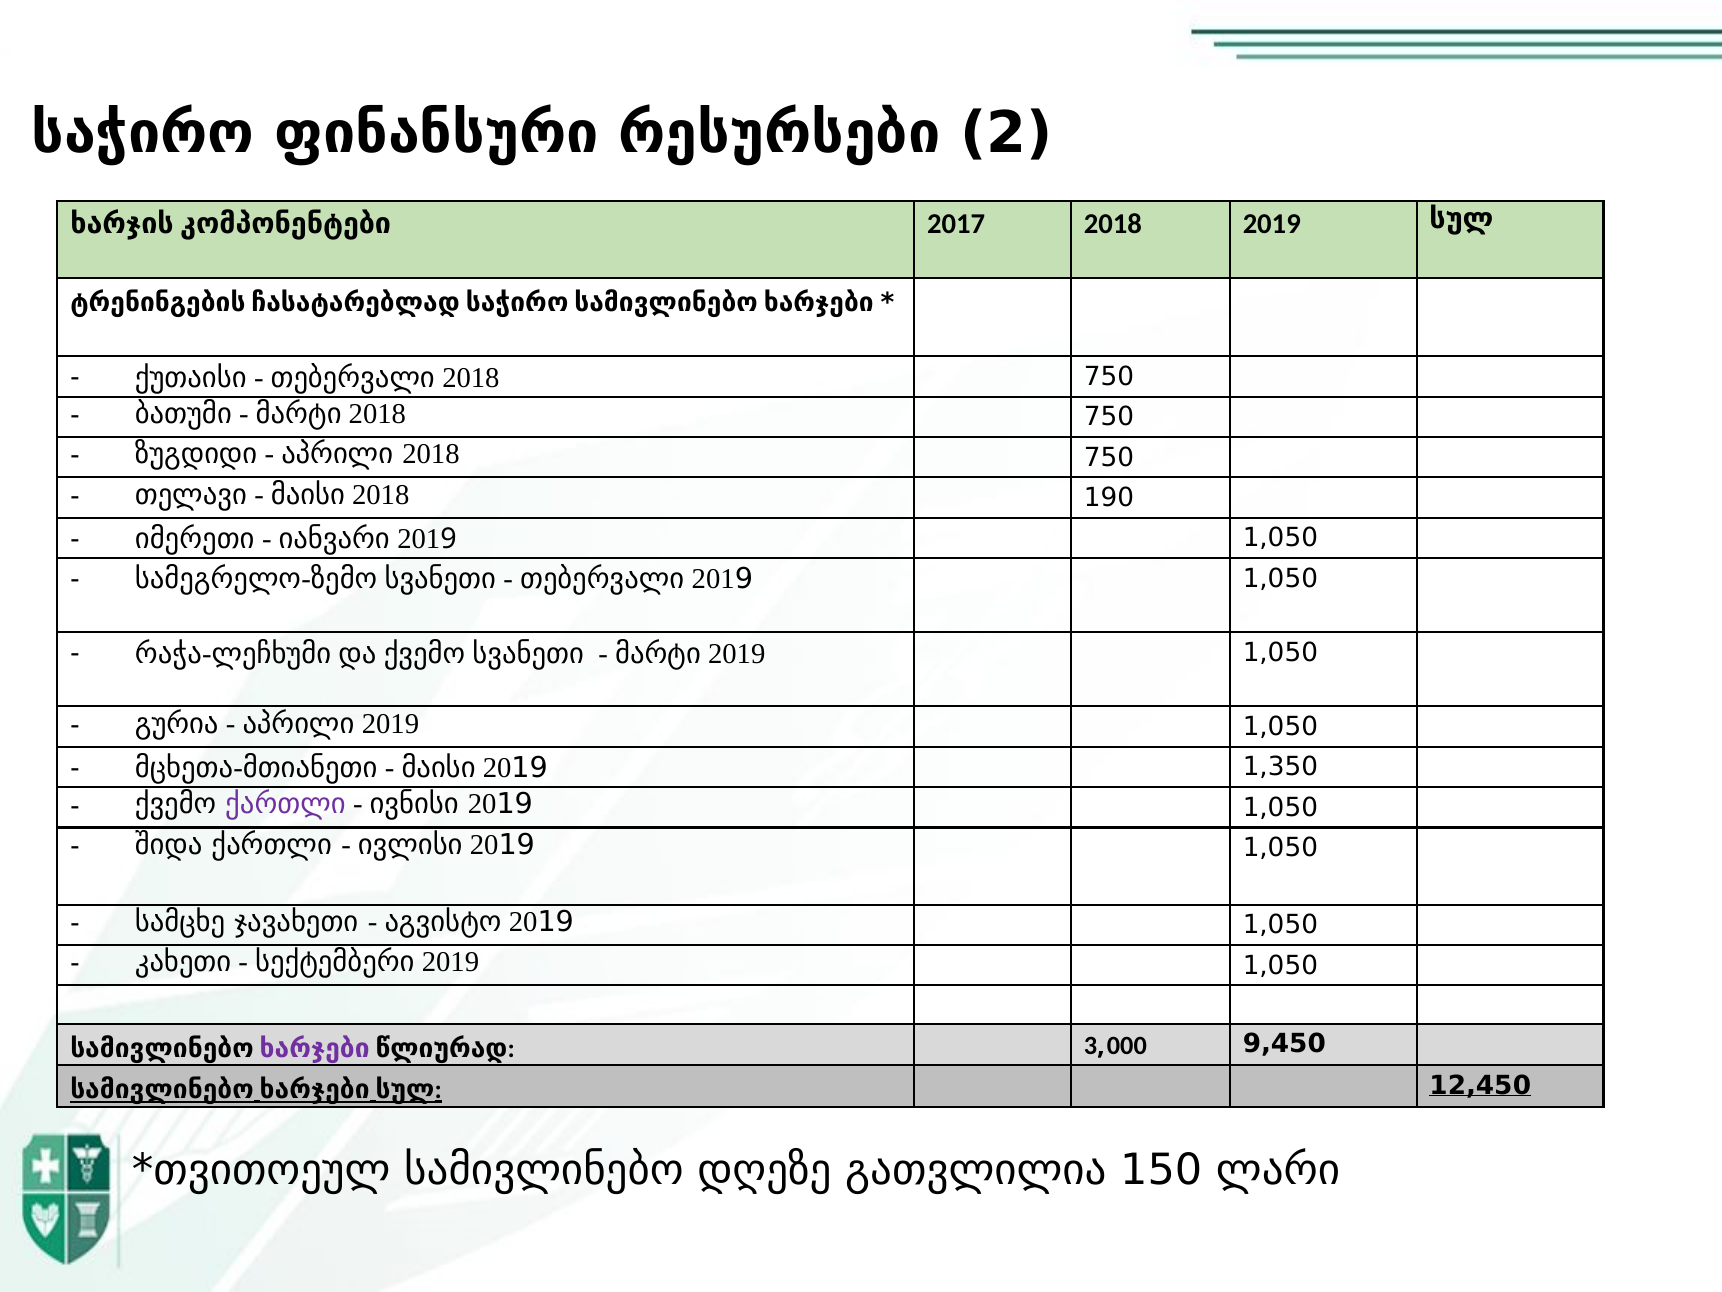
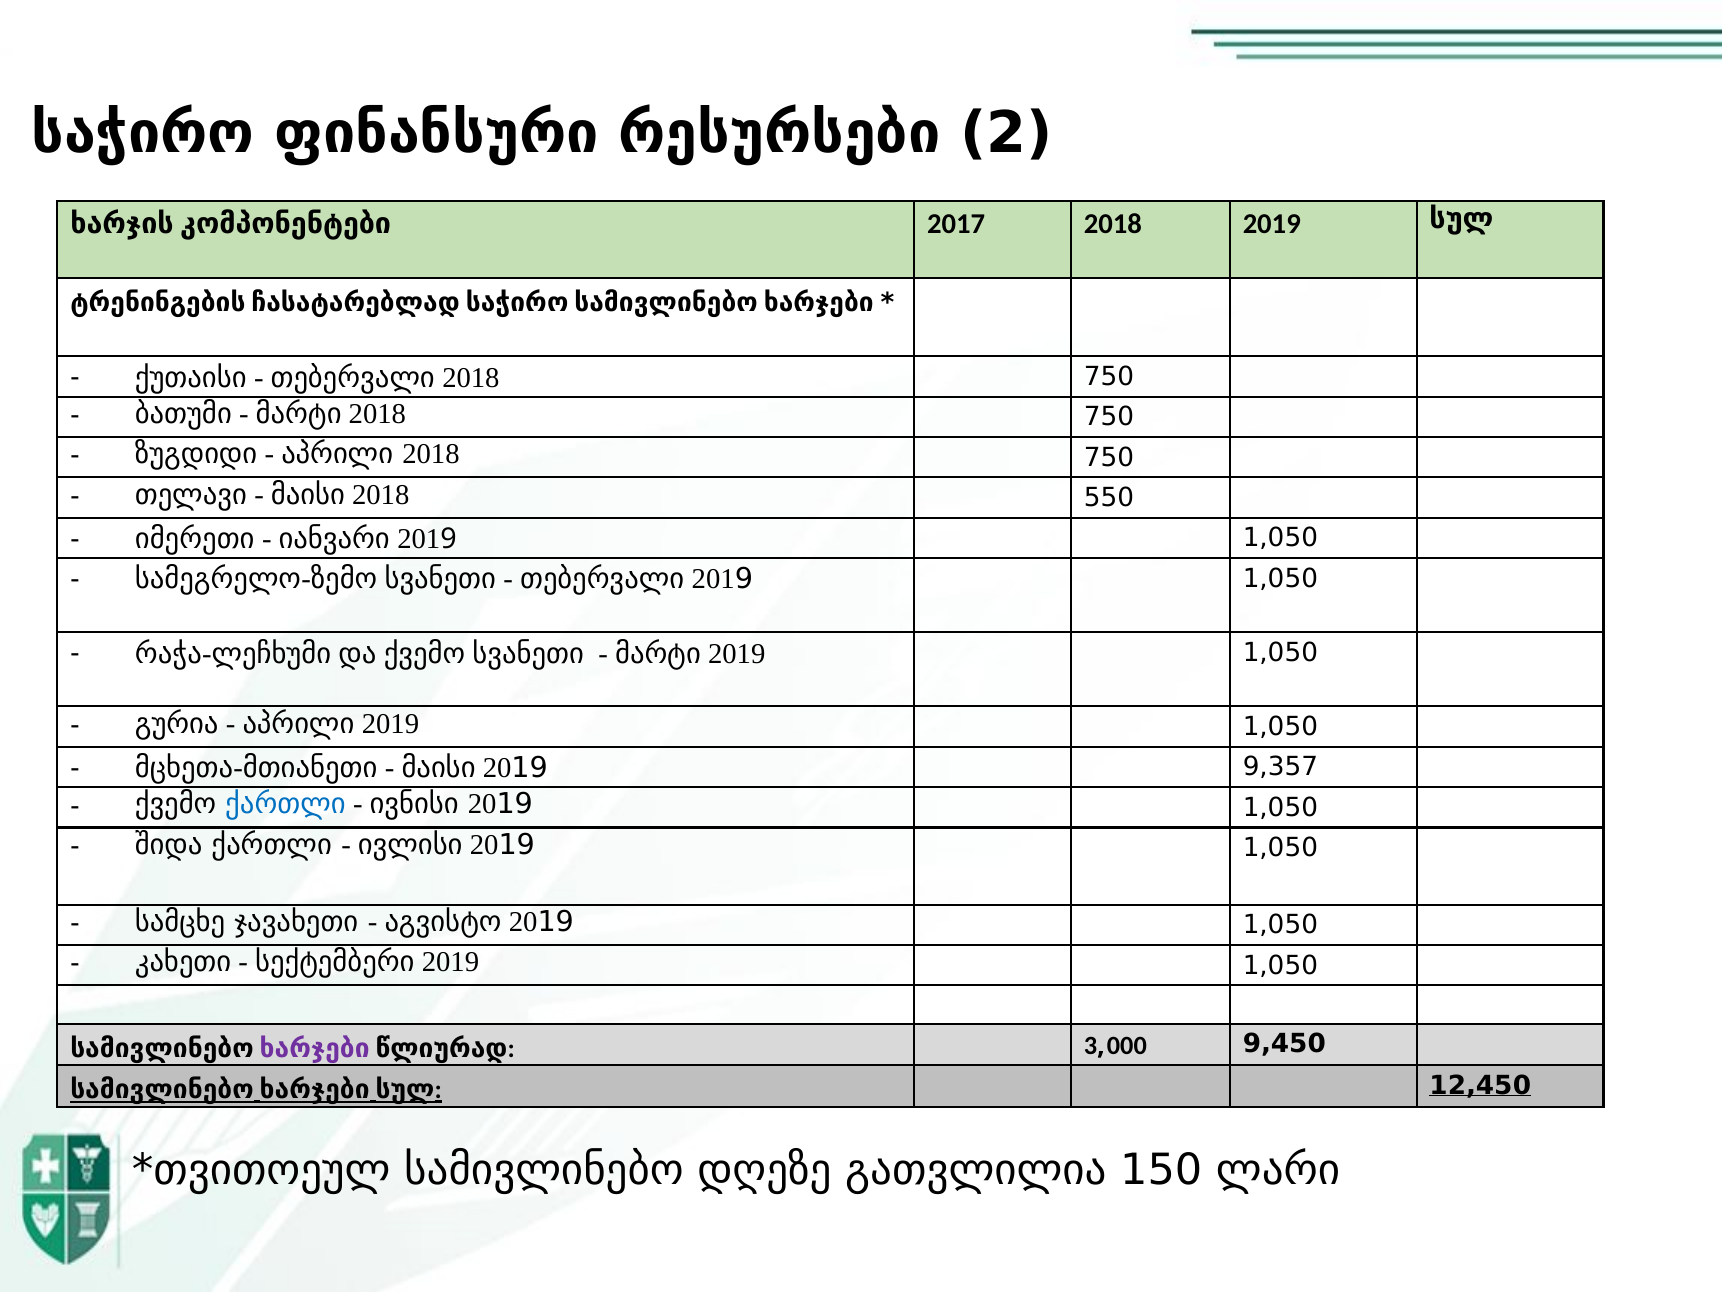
190: 190 -> 550
1,350: 1,350 -> 9,357
ქართლი at (285, 804) colour: purple -> blue
